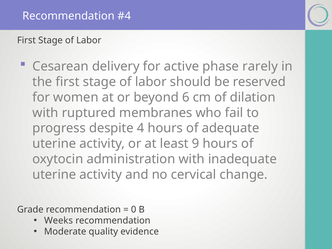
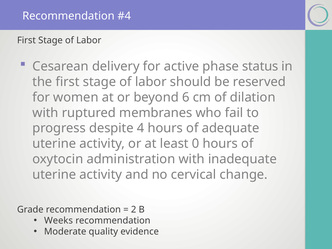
rarely: rarely -> status
9: 9 -> 0
0: 0 -> 2
